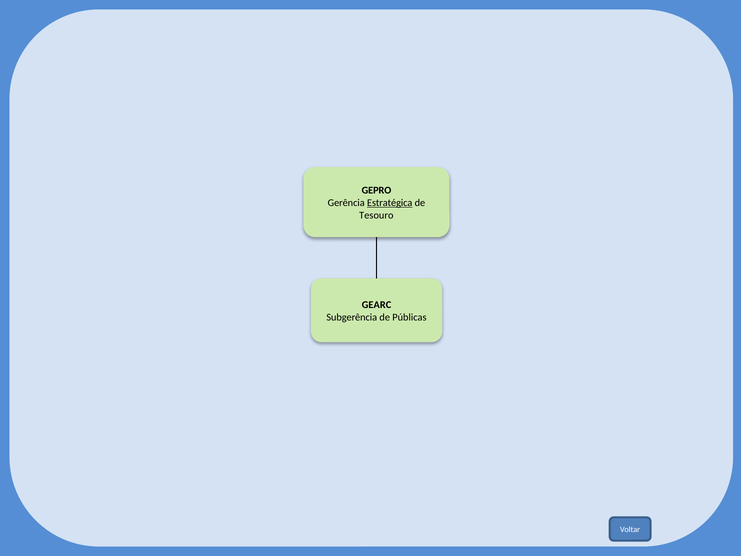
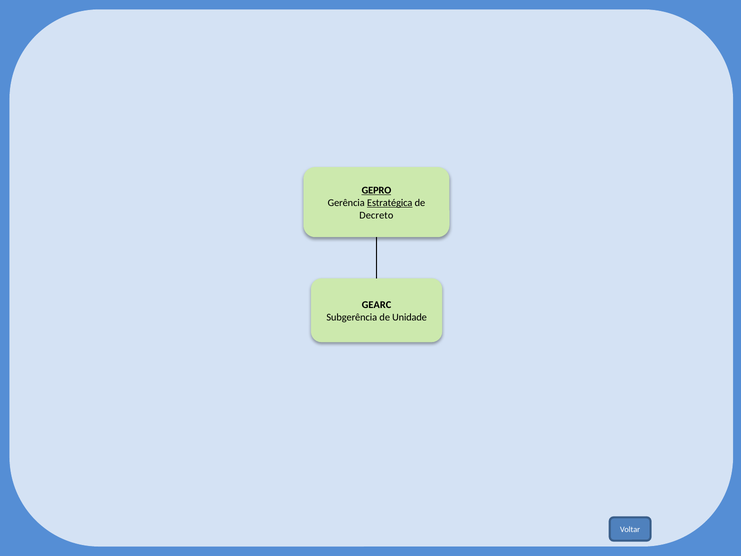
GEPRO underline: none -> present
Tesouro: Tesouro -> Decreto
Públicas: Públicas -> Unidade
